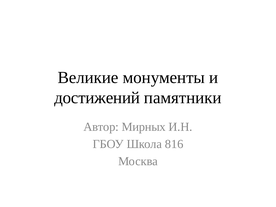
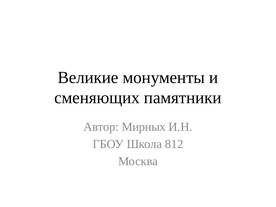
достижений: достижений -> сменяющих
816: 816 -> 812
